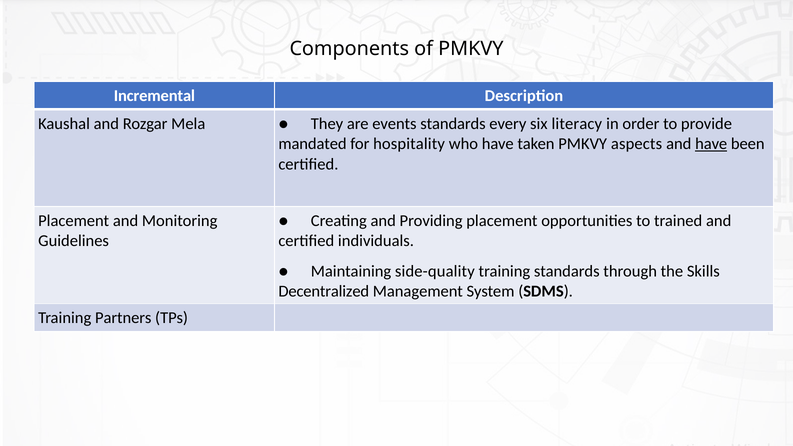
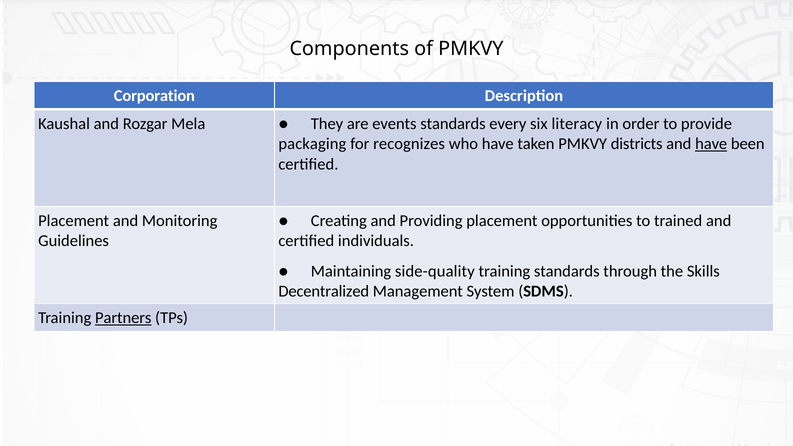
Incremental: Incremental -> Corporation
mandated: mandated -> packaging
hospitality: hospitality -> recognizes
aspects: aspects -> districts
Partners underline: none -> present
